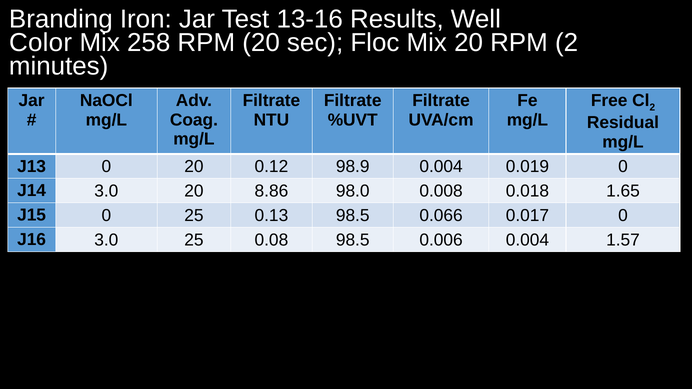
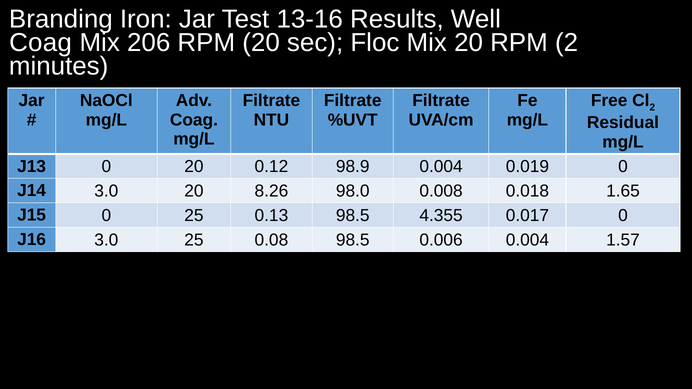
Color at (41, 43): Color -> Coag
258: 258 -> 206
8.86: 8.86 -> 8.26
0.066: 0.066 -> 4.355
